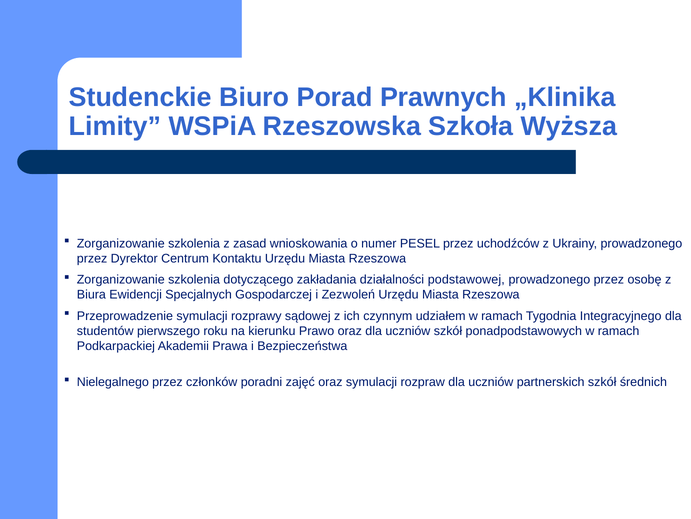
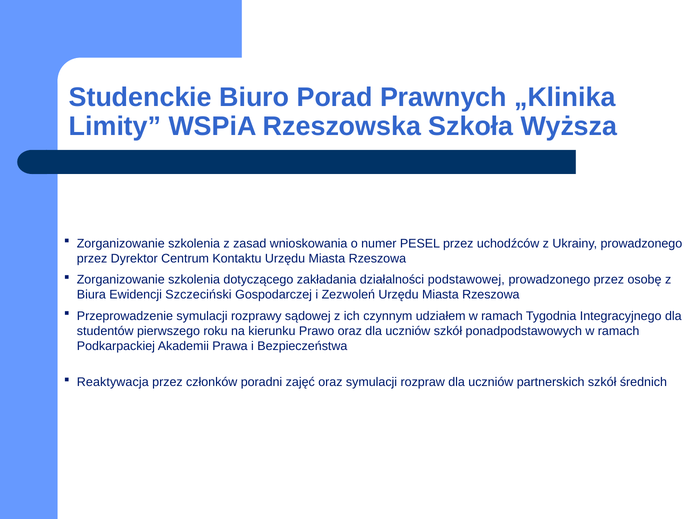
Specjalnych: Specjalnych -> Szczeciński
Nielegalnego: Nielegalnego -> Reaktywacja
